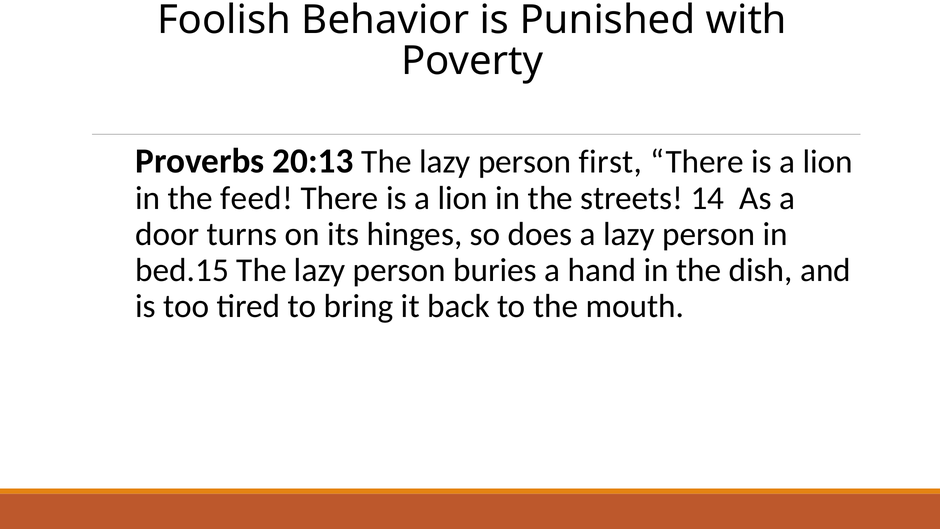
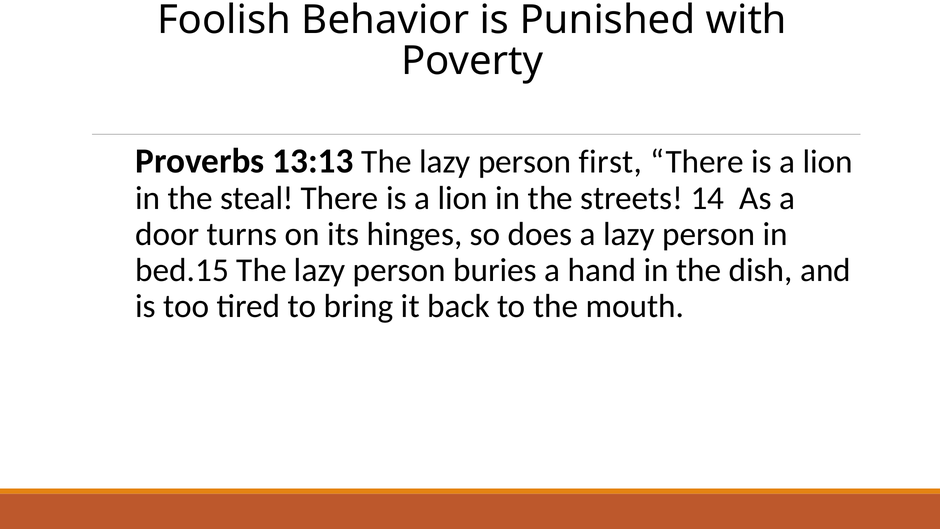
20:13: 20:13 -> 13:13
feed: feed -> steal
